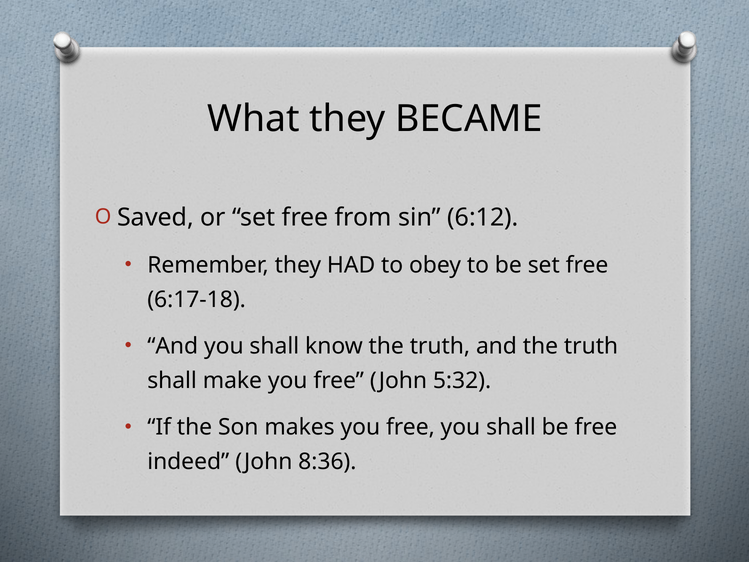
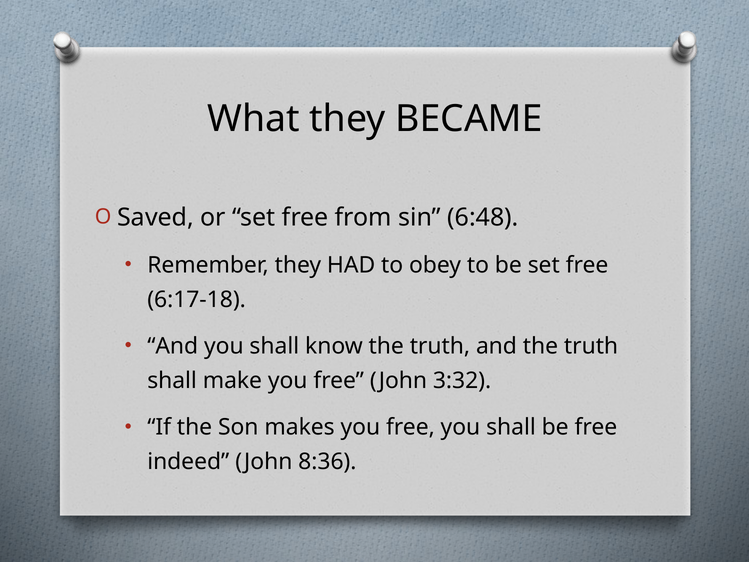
6:12: 6:12 -> 6:48
5:32: 5:32 -> 3:32
